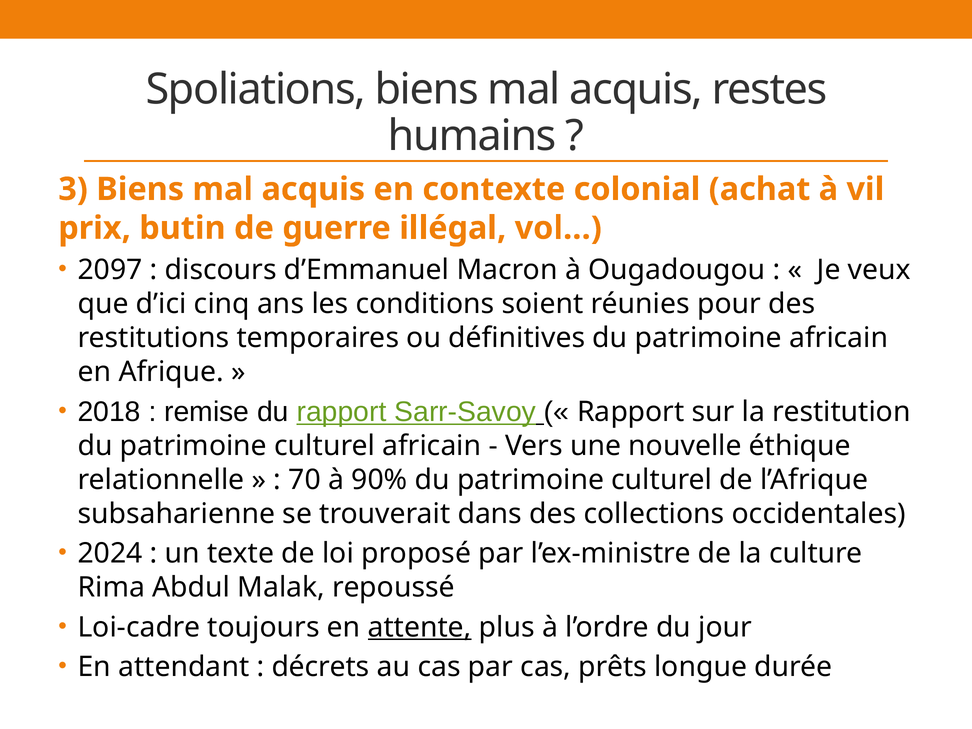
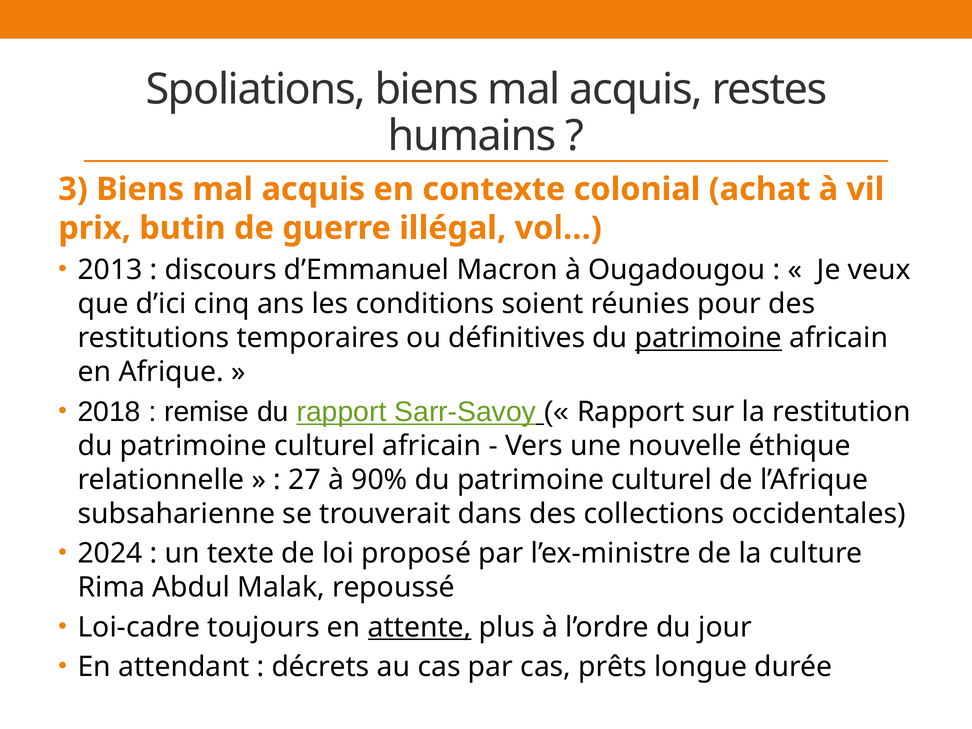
2097: 2097 -> 2013
patrimoine at (708, 338) underline: none -> present
70: 70 -> 27
